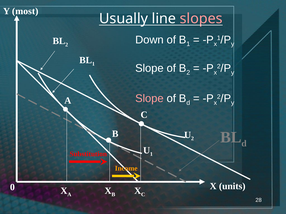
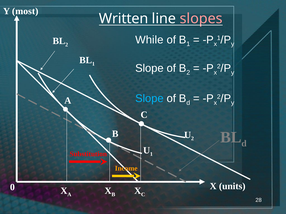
Usually: Usually -> Written
Down: Down -> While
Slope at (149, 99) colour: pink -> light blue
